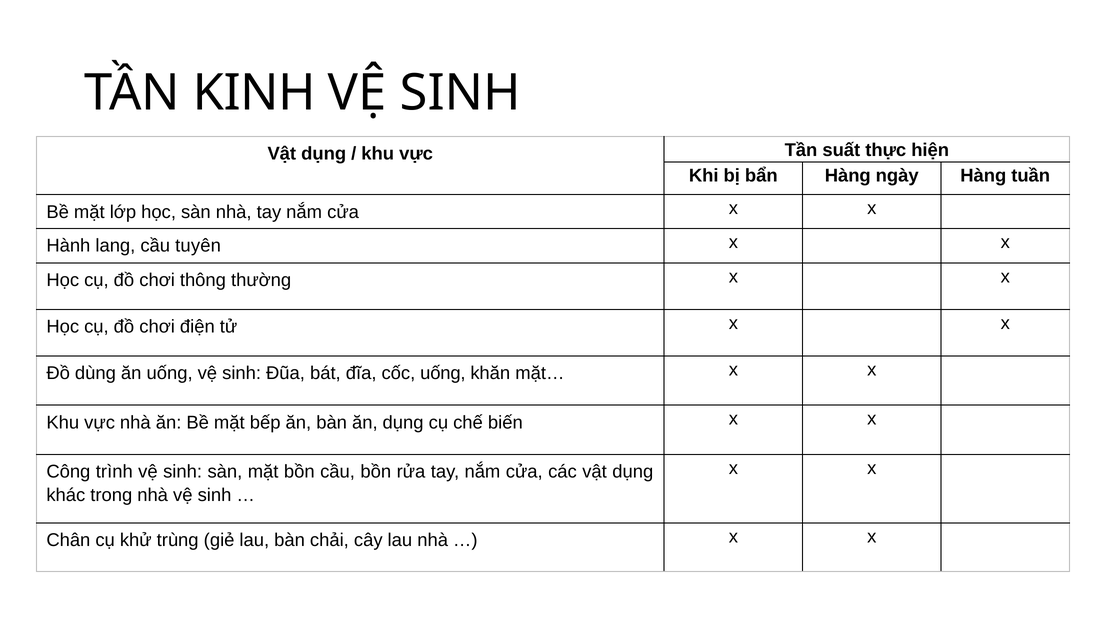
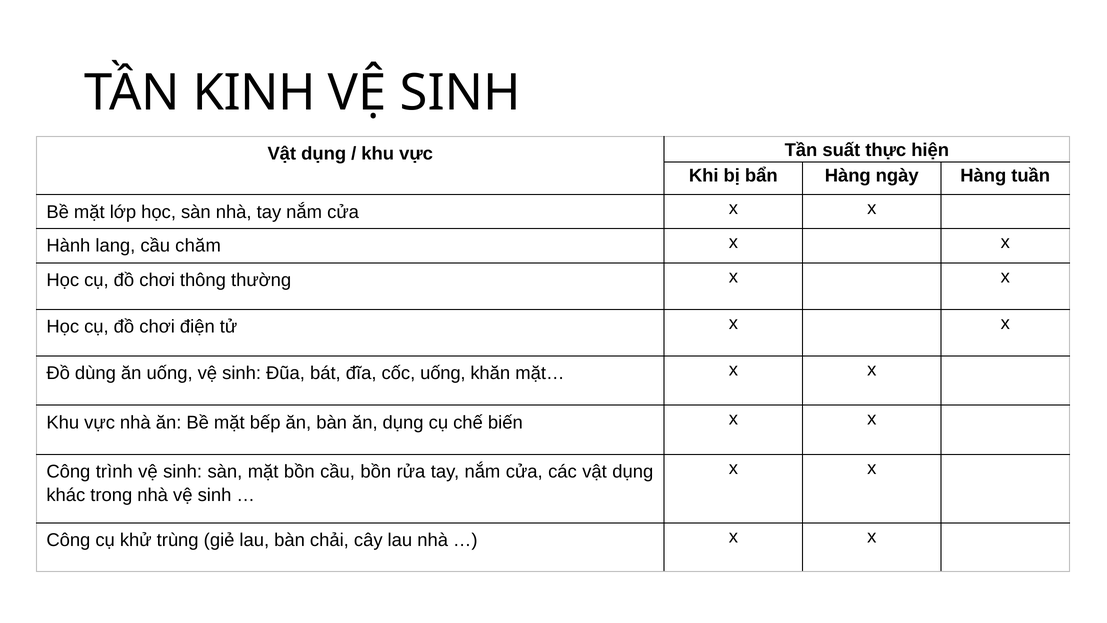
tuyên: tuyên -> chăm
Chân at (68, 540): Chân -> Công
